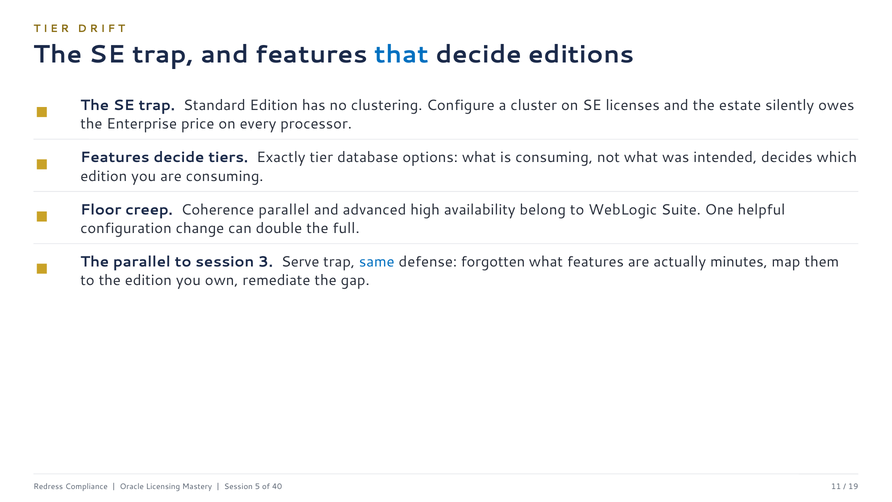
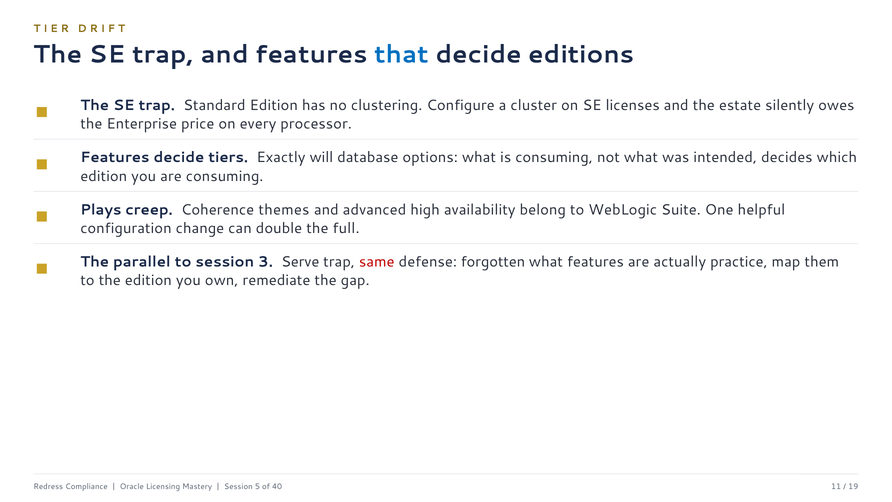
tier: tier -> will
Floor: Floor -> Plays
Coherence parallel: parallel -> themes
same colour: blue -> red
minutes: minutes -> practice
